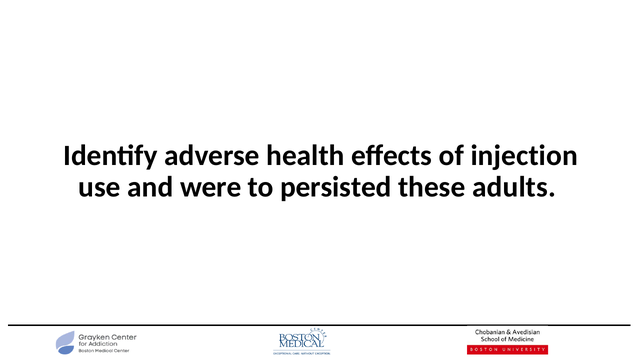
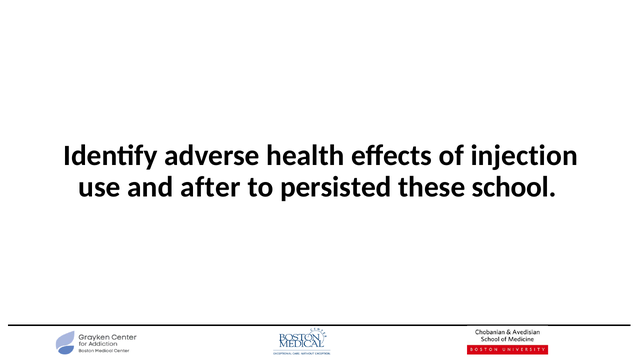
were: were -> after
adults: adults -> school
